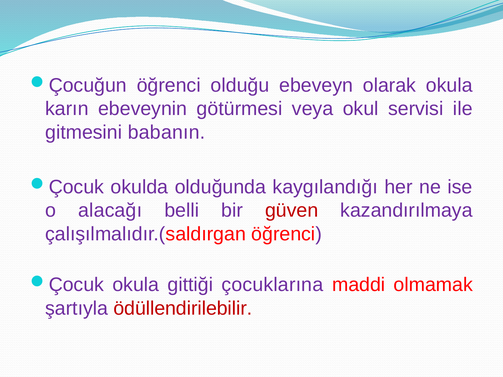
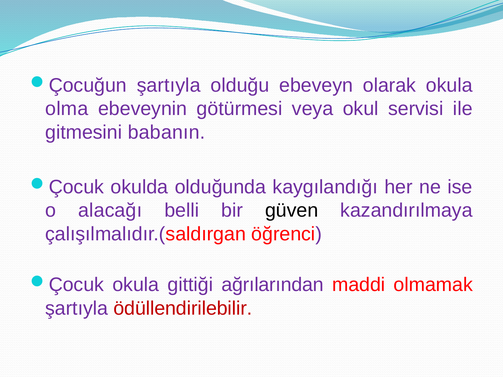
öğrenci at (169, 85): öğrenci -> şartıyla
karın: karın -> olma
güven colour: red -> black
çocuklarına: çocuklarına -> ağrılarından
